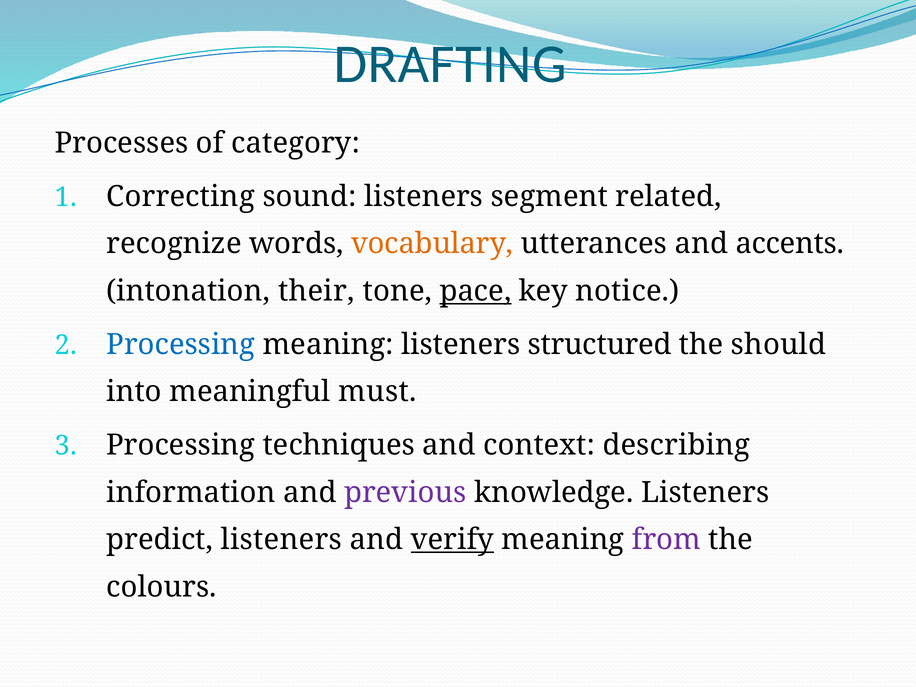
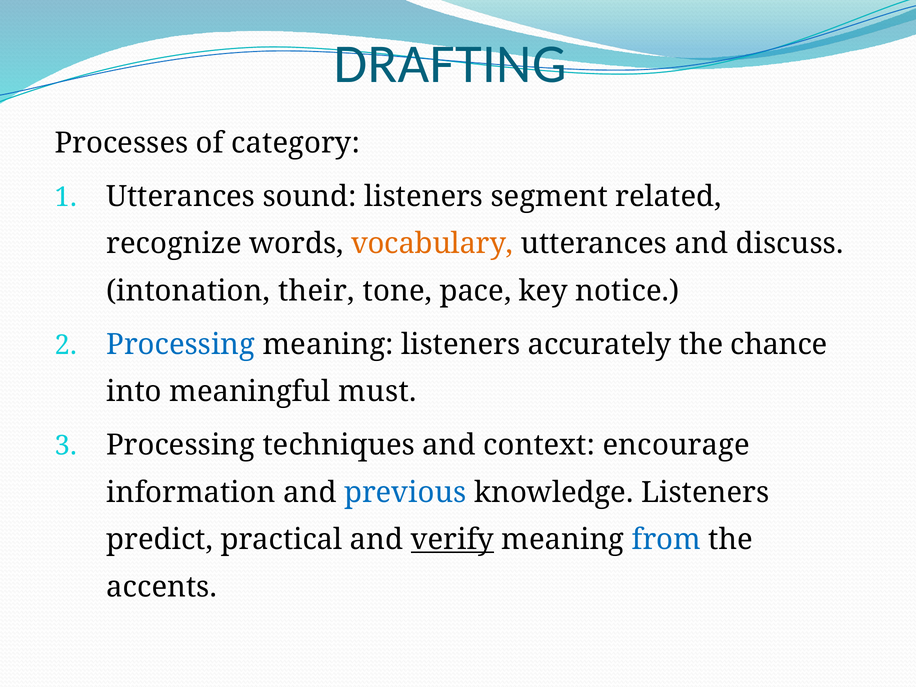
Correcting at (181, 196): Correcting -> Utterances
accents: accents -> discuss
pace underline: present -> none
structured: structured -> accurately
should: should -> chance
describing: describing -> encourage
previous colour: purple -> blue
predict listeners: listeners -> practical
from colour: purple -> blue
colours: colours -> accents
